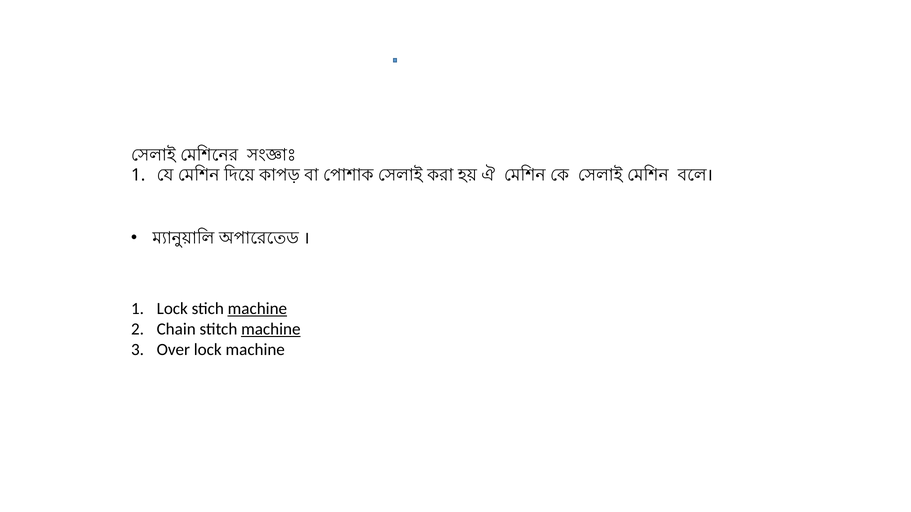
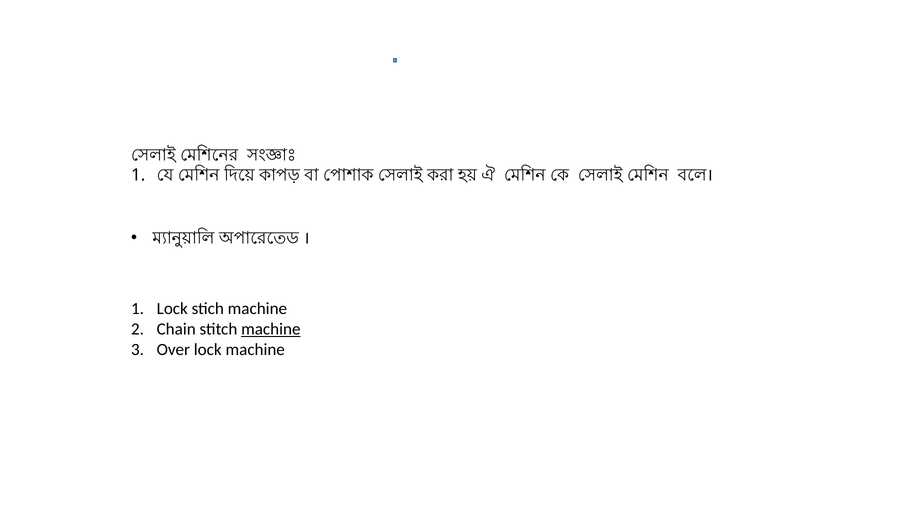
machine at (257, 309) underline: present -> none
